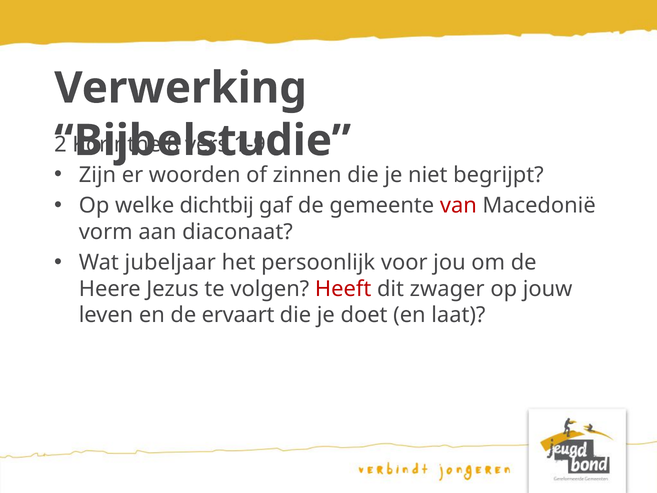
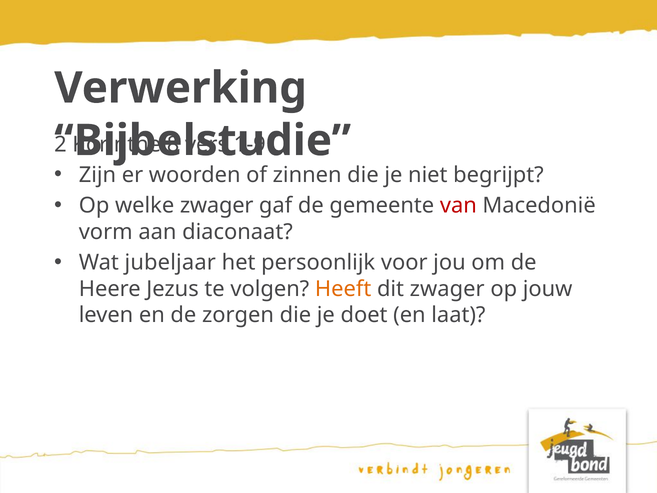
welke dichtbij: dichtbij -> zwager
Heeft colour: red -> orange
ervaart: ervaart -> zorgen
